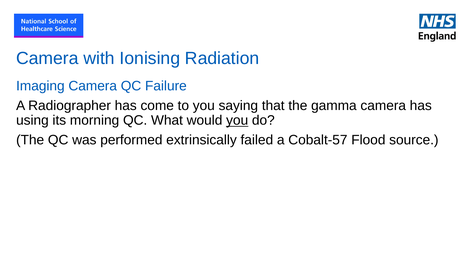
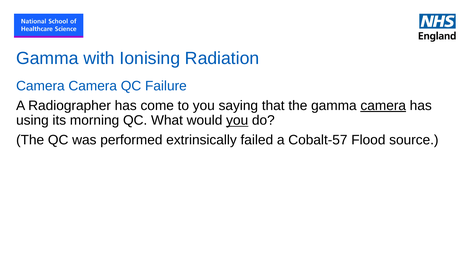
Camera at (47, 58): Camera -> Gamma
Imaging at (40, 86): Imaging -> Camera
camera at (383, 106) underline: none -> present
